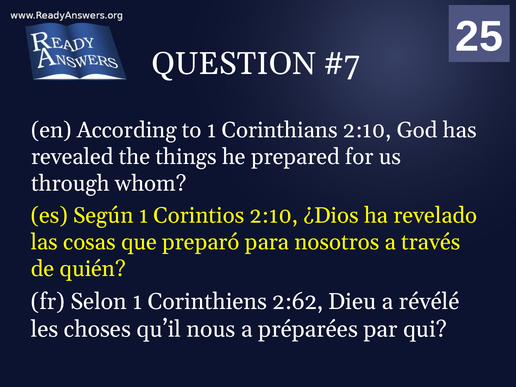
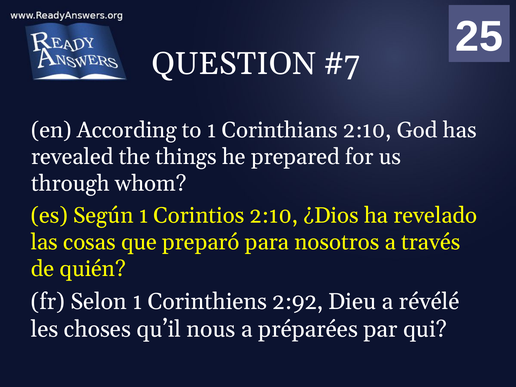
2:62: 2:62 -> 2:92
